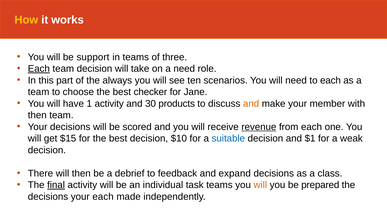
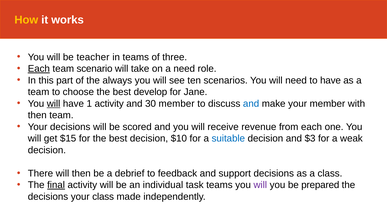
support: support -> teacher
team decision: decision -> scenario
to each: each -> have
checker: checker -> develop
will at (54, 103) underline: none -> present
30 products: products -> member
and at (251, 103) colour: orange -> blue
revenue underline: present -> none
$1: $1 -> $3
expand: expand -> support
will at (260, 185) colour: orange -> purple
your each: each -> class
